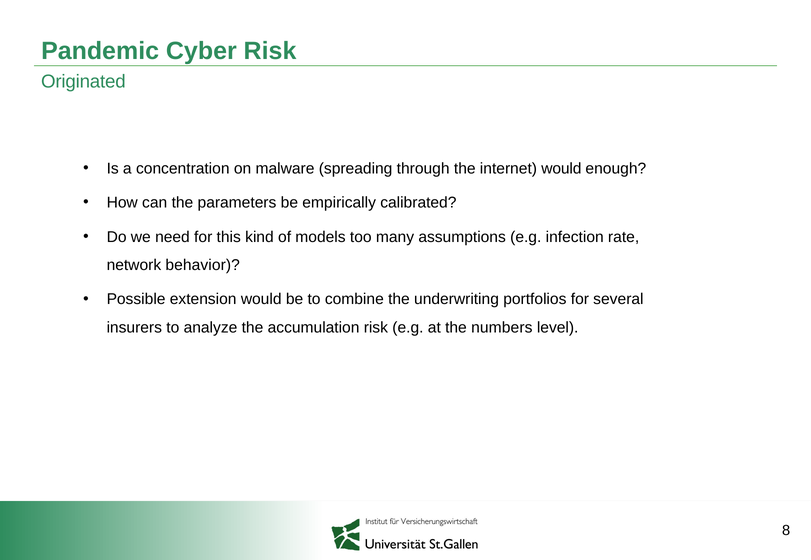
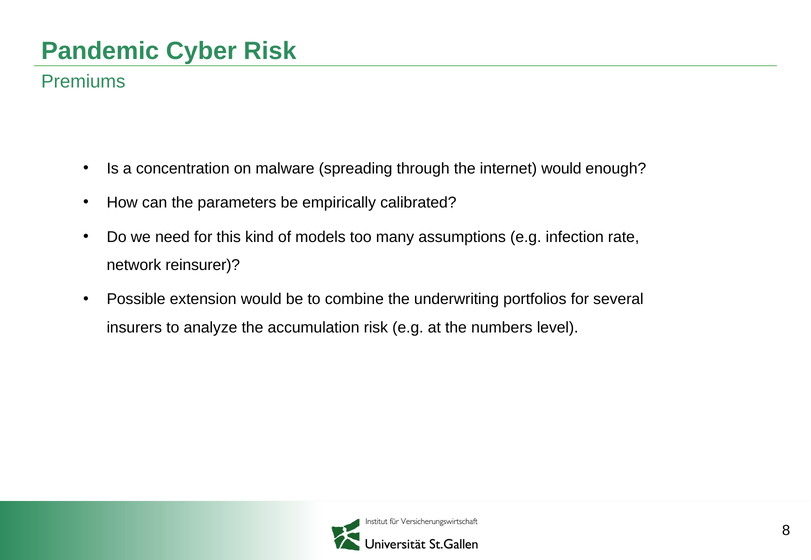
Originated: Originated -> Premiums
behavior: behavior -> reinsurer
